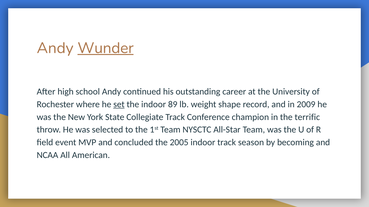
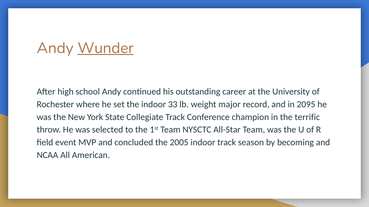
set underline: present -> none
89: 89 -> 33
shape: shape -> major
2009: 2009 -> 2095
